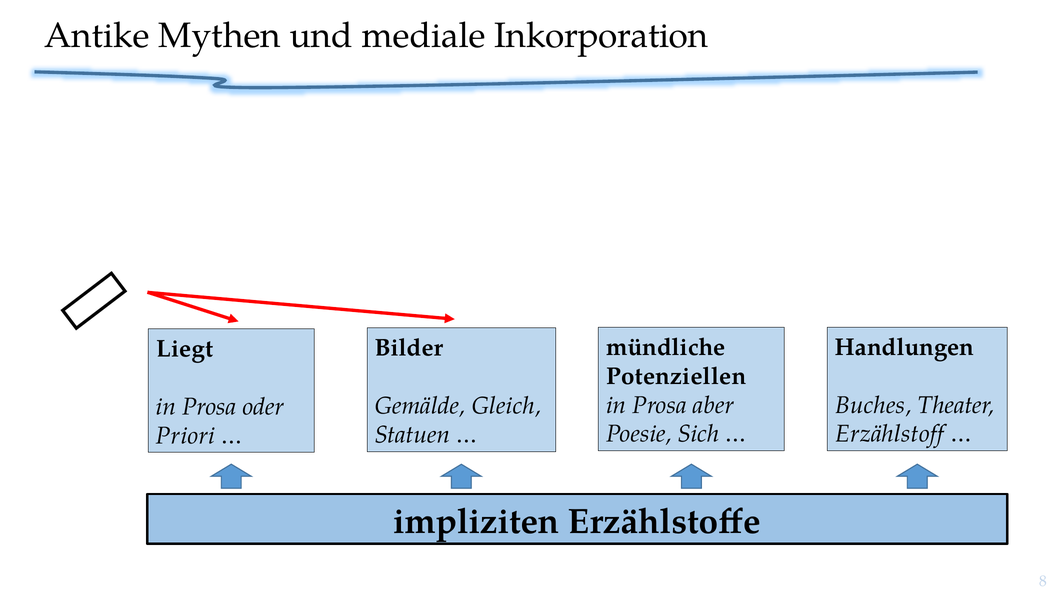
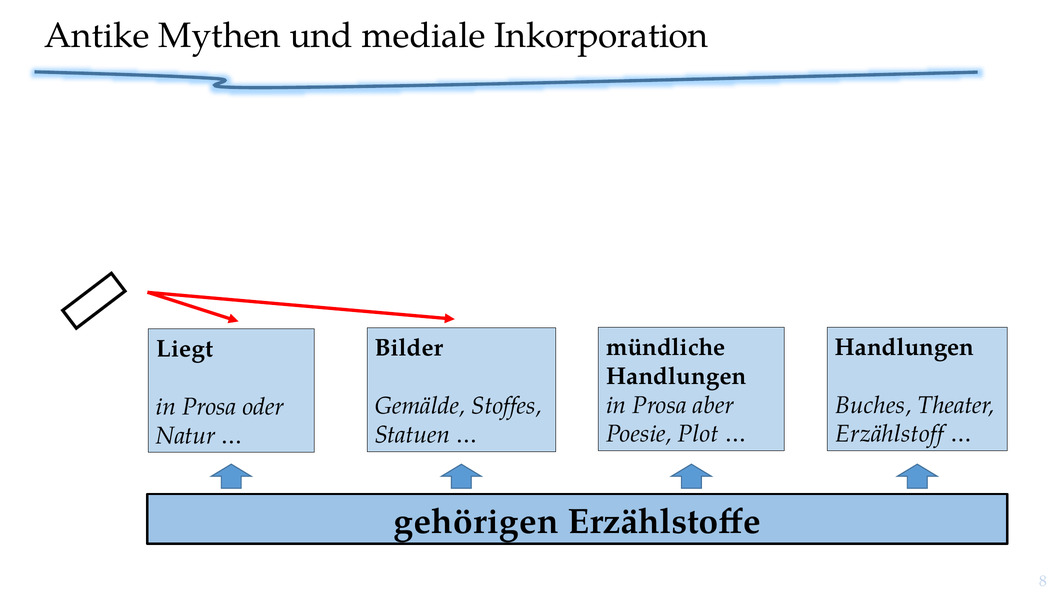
Potenziellen at (676, 376): Potenziellen -> Handlungen
Gleich: Gleich -> Stoffes
Sich: Sich -> Plot
Priori: Priori -> Natur
impliziten: impliziten -> gehörigen
